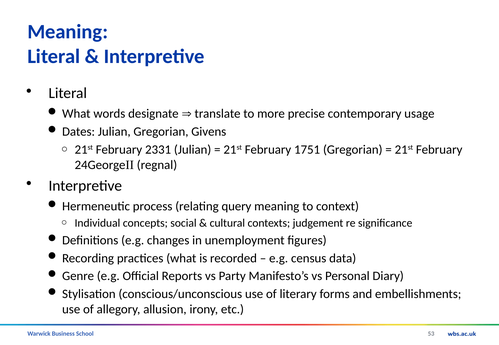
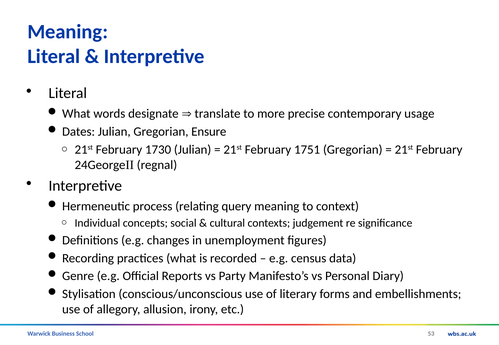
Givens: Givens -> Ensure
2331: 2331 -> 1730
